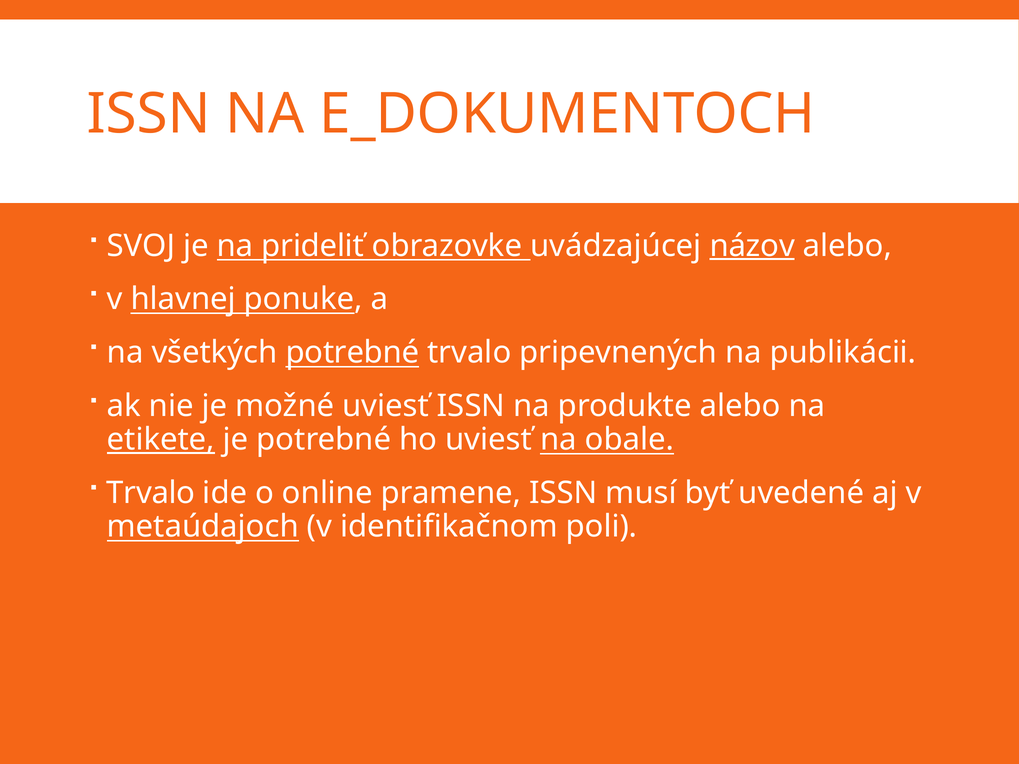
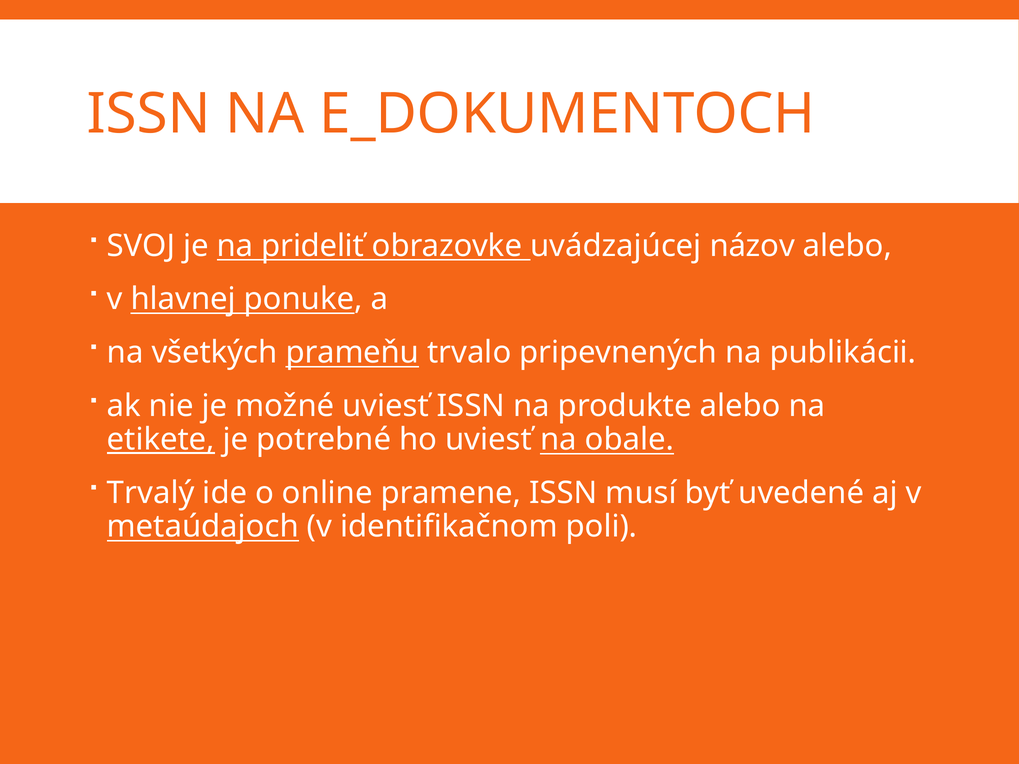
názov underline: present -> none
všetkých potrebné: potrebné -> prameňu
Trvalo at (151, 493): Trvalo -> Trvalý
